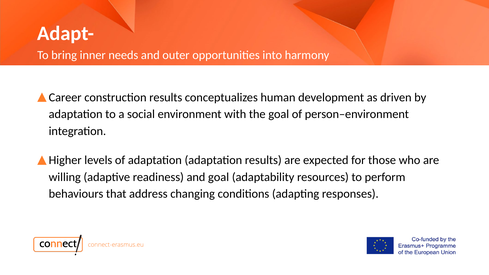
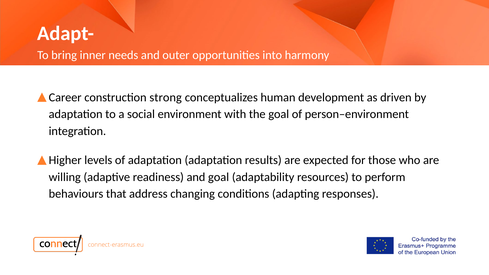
construction results: results -> strong
